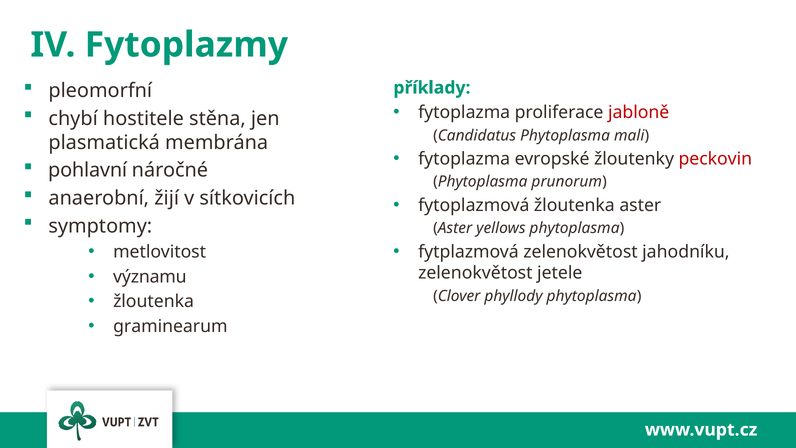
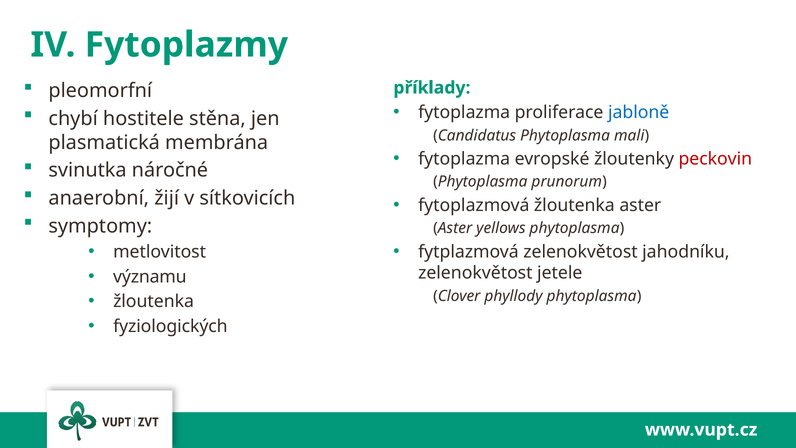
jabloně colour: red -> blue
pohlavní: pohlavní -> svinutka
graminearum: graminearum -> fyziologických
